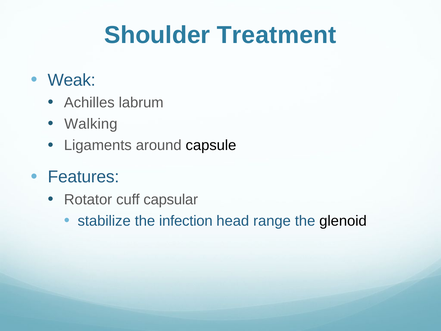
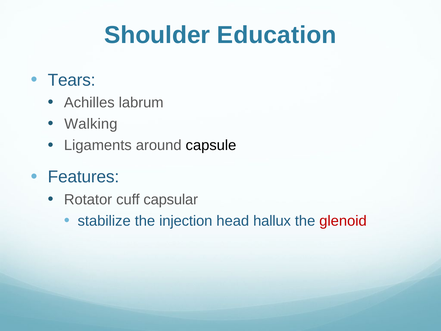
Treatment: Treatment -> Education
Weak: Weak -> Tears
infection: infection -> injection
range: range -> hallux
glenoid colour: black -> red
